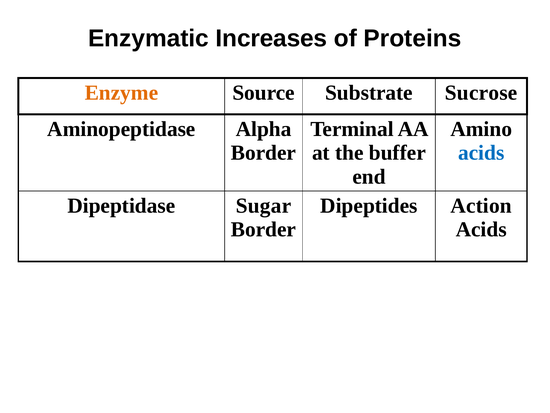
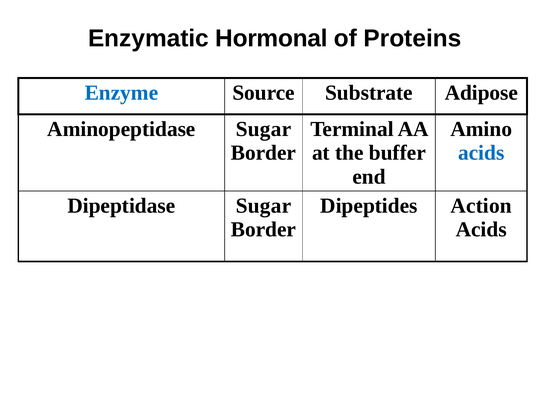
Increases: Increases -> Hormonal
Enzyme colour: orange -> blue
Sucrose: Sucrose -> Adipose
Aminopeptidase Alpha: Alpha -> Sugar
